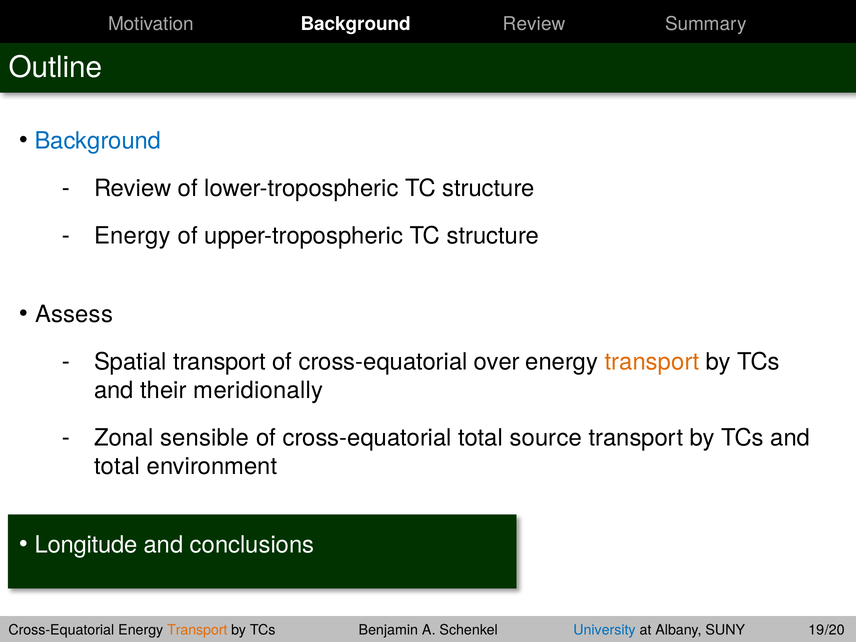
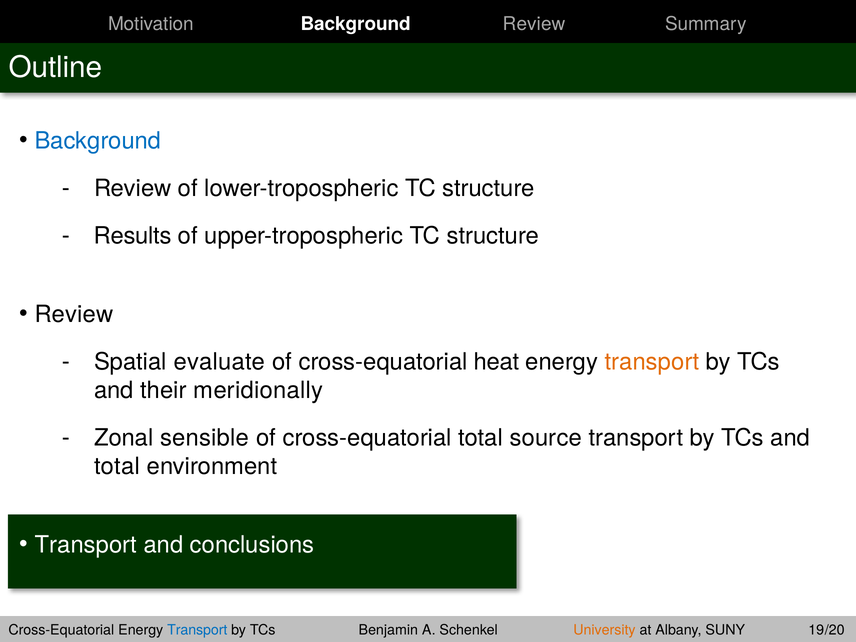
Energy at (133, 236): Energy -> Results
Assess at (74, 314): Assess -> Review
Spatial transport: transport -> evaluate
over: over -> heat
Longitude at (86, 545): Longitude -> Transport
Transport at (197, 630) colour: orange -> blue
University colour: blue -> orange
